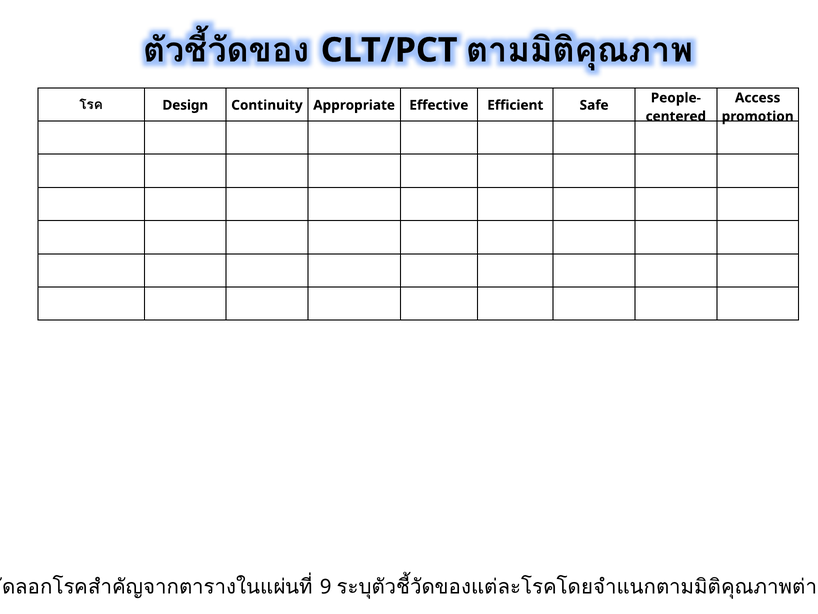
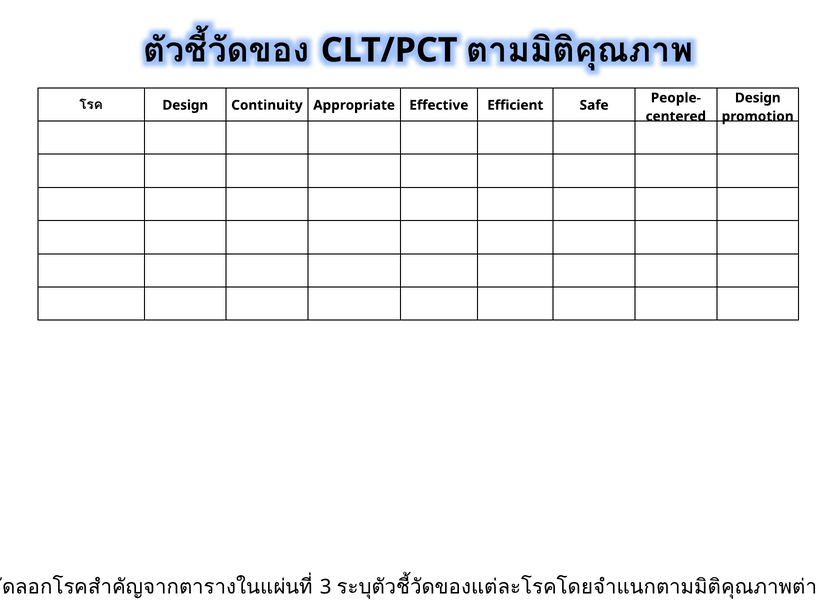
Access at (758, 98): Access -> Design
9: 9 -> 3
